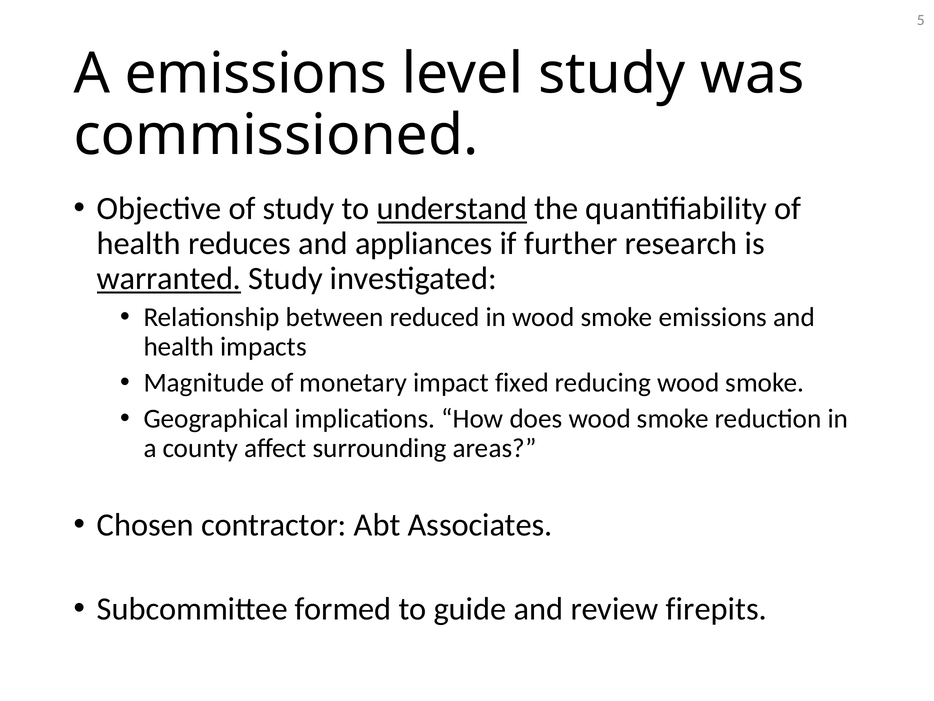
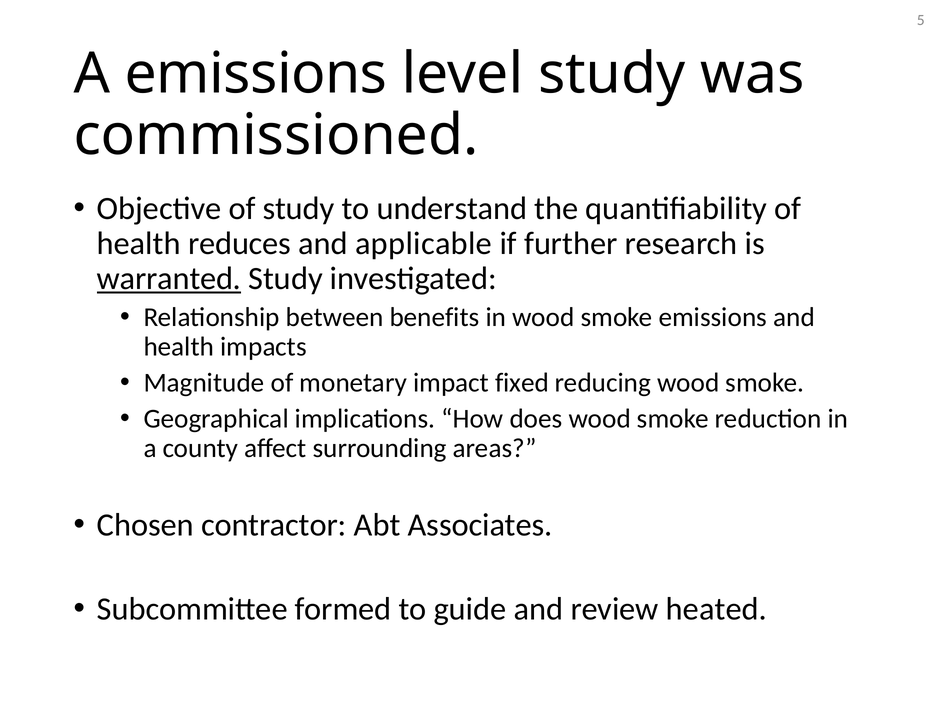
understand underline: present -> none
appliances: appliances -> applicable
reduced: reduced -> benefits
firepits: firepits -> heated
